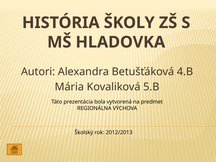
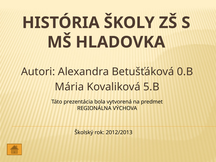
4.B: 4.B -> 0.B
